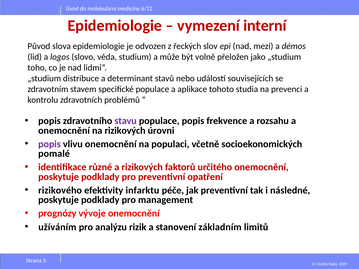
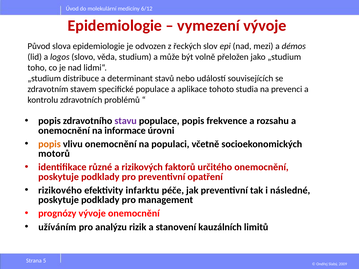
vymezení interní: interní -> vývoje
na rizikových: rizikových -> informace
popis at (49, 144) colour: purple -> orange
pomalé: pomalé -> motorů
základním: základním -> kauzálních
